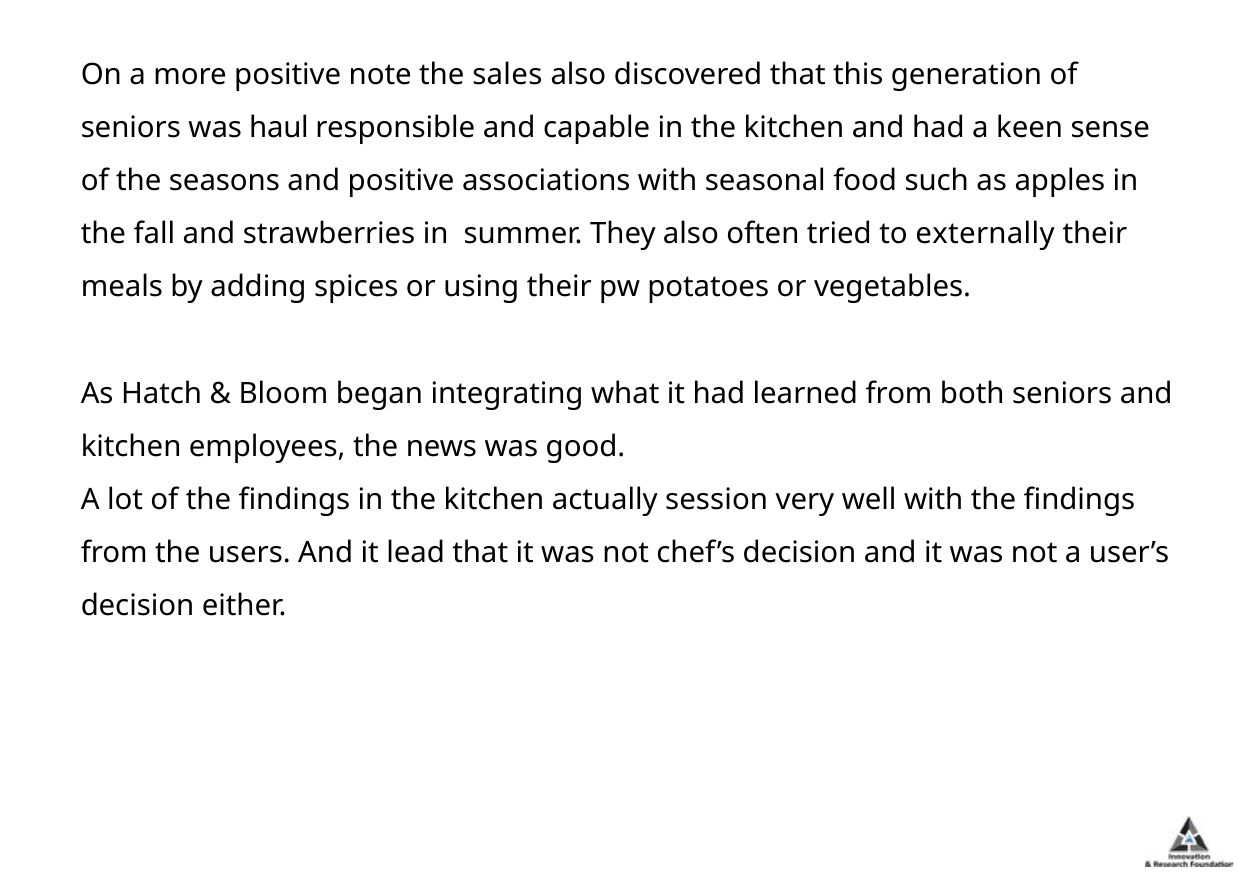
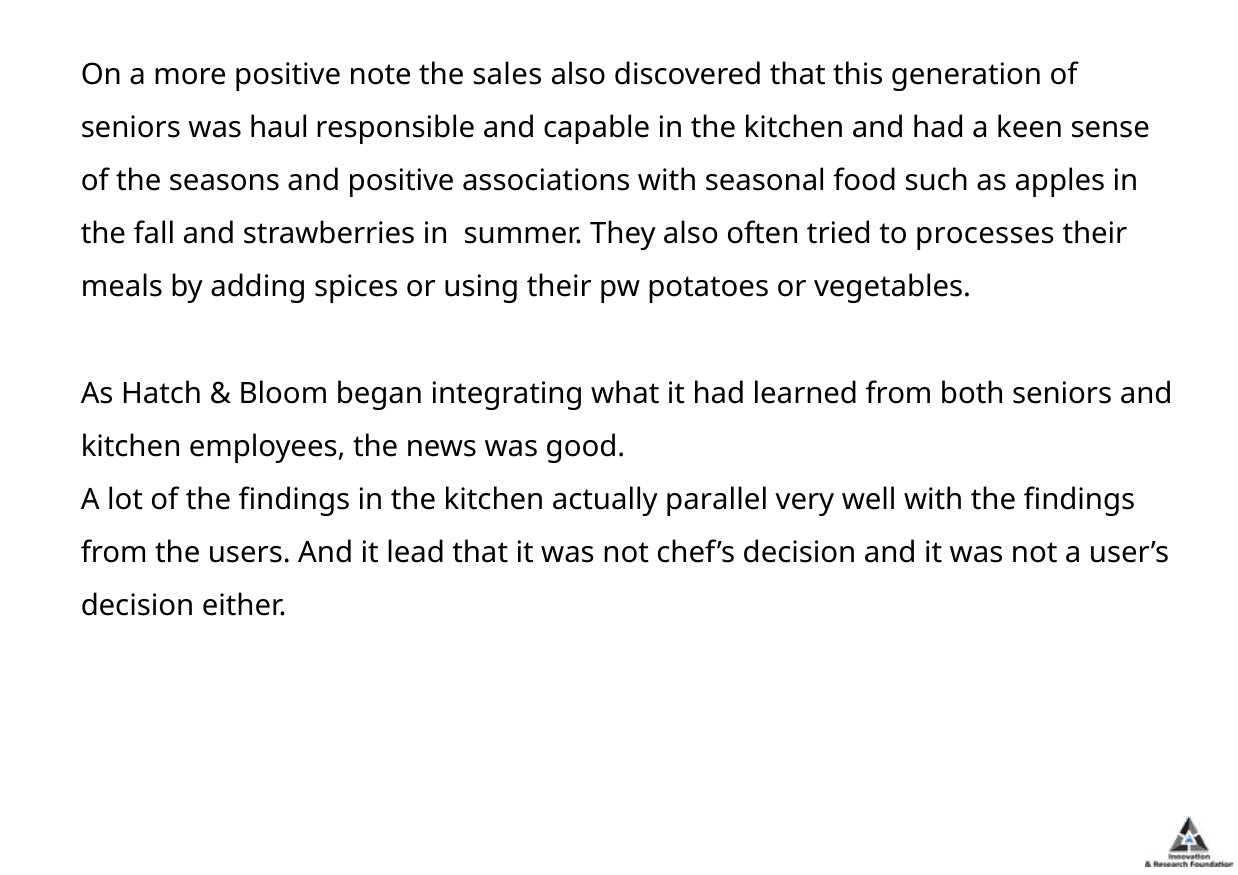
externally: externally -> processes
session: session -> parallel
